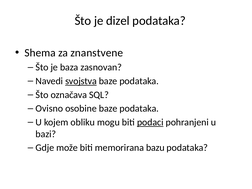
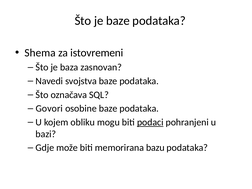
je dizel: dizel -> baze
znanstvene: znanstvene -> istovremeni
svojstva underline: present -> none
Ovisno: Ovisno -> Govori
